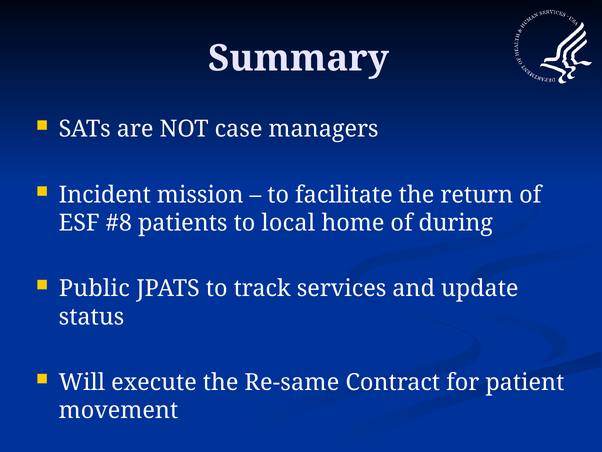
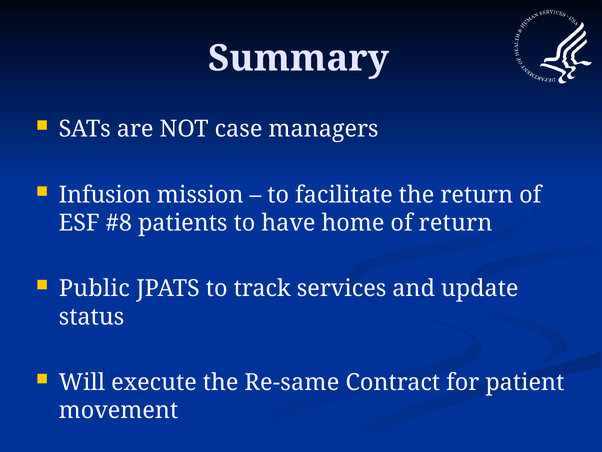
Incident: Incident -> Infusion
local: local -> have
of during: during -> return
